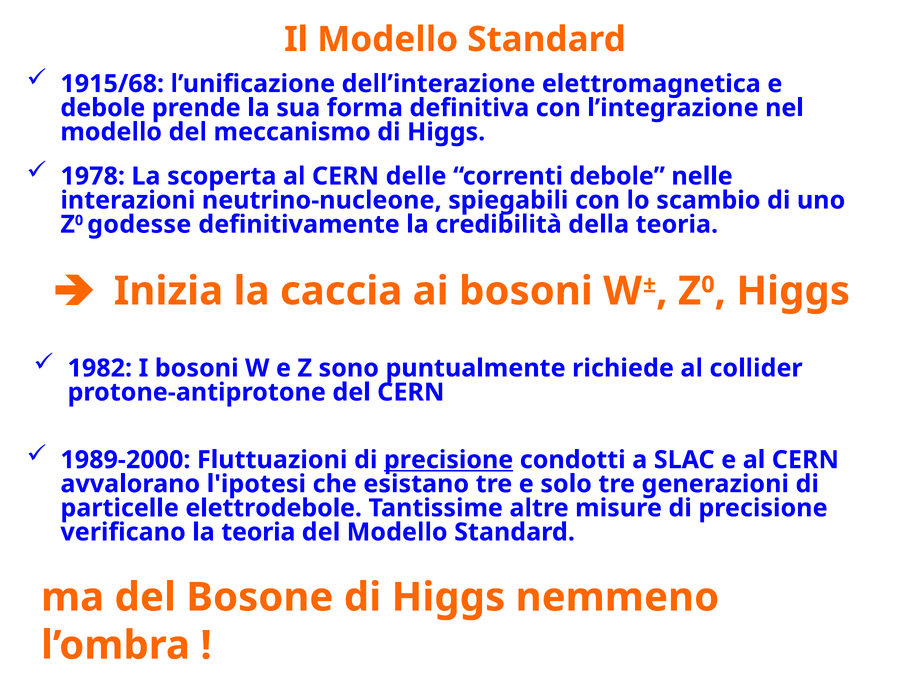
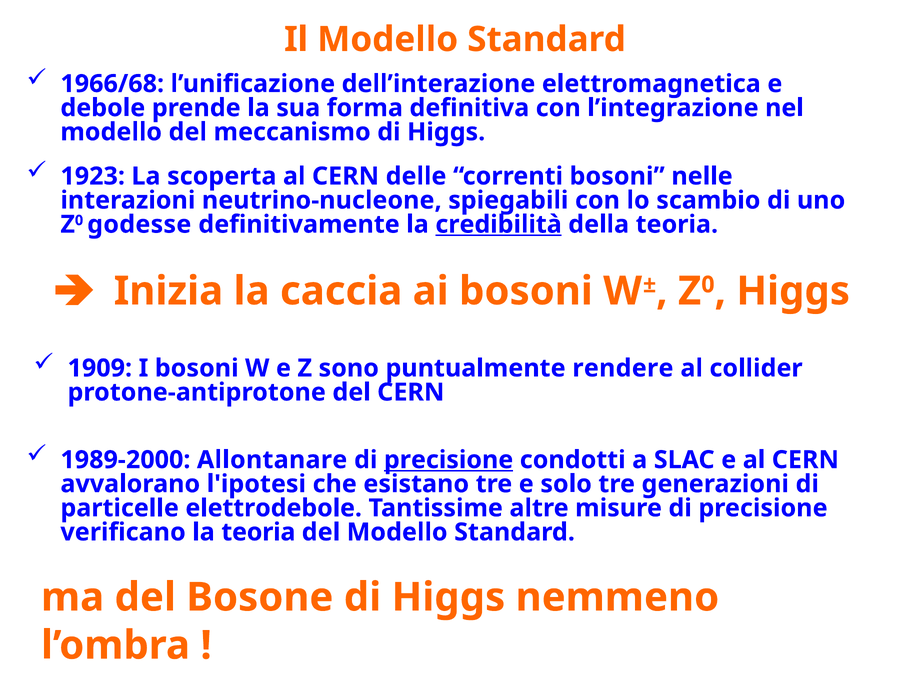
1915/68: 1915/68 -> 1966/68
1978: 1978 -> 1923
correnti debole: debole -> bosoni
credibilità underline: none -> present
1982: 1982 -> 1909
richiede: richiede -> rendere
Fluttuazioni: Fluttuazioni -> Allontanare
